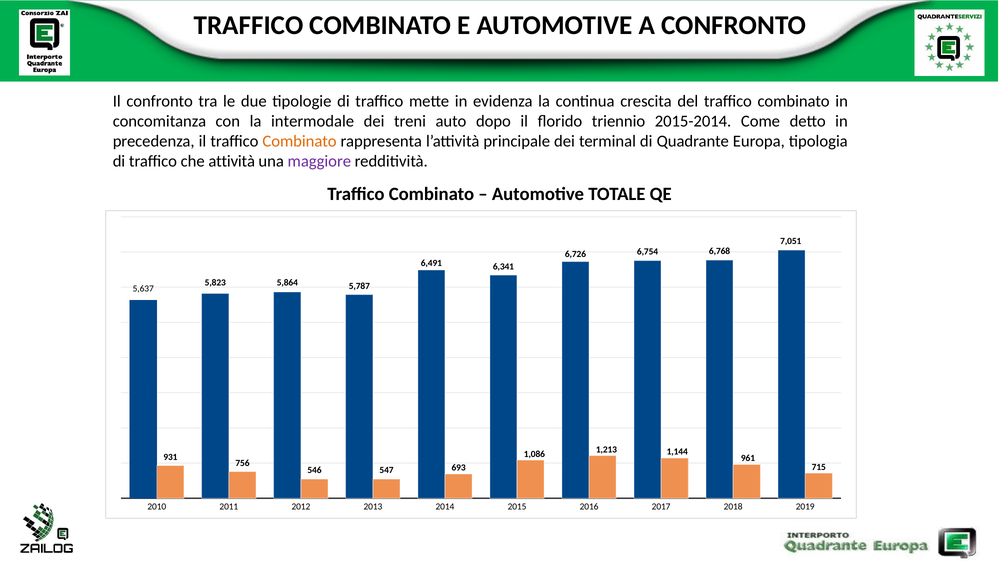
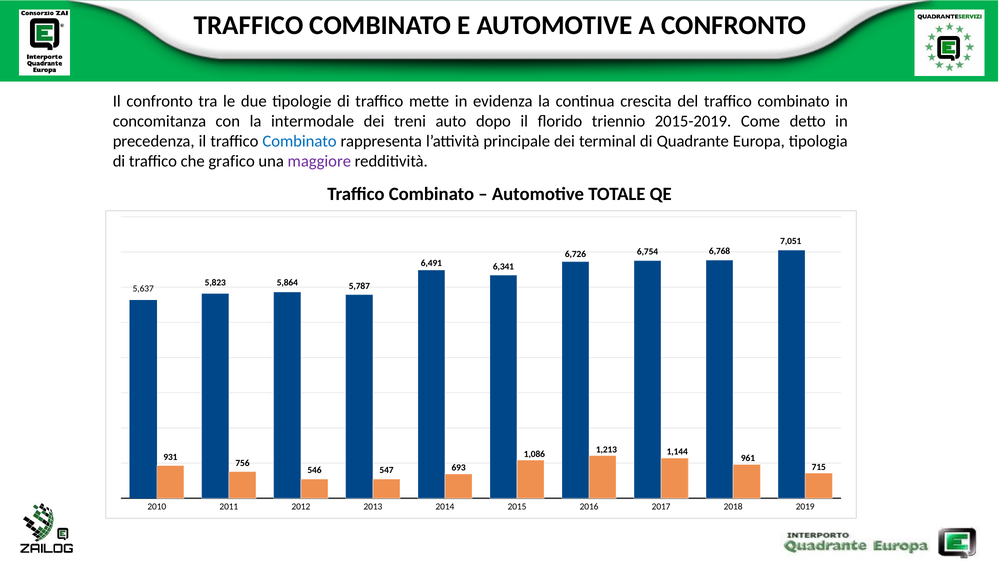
2015-2014: 2015-2014 -> 2015-2019
Combinato at (300, 141) colour: orange -> blue
attività: attività -> grafico
